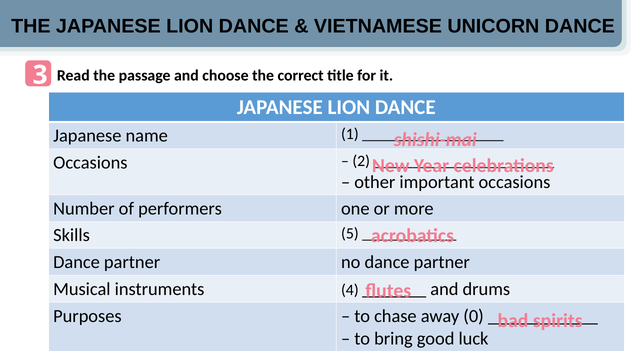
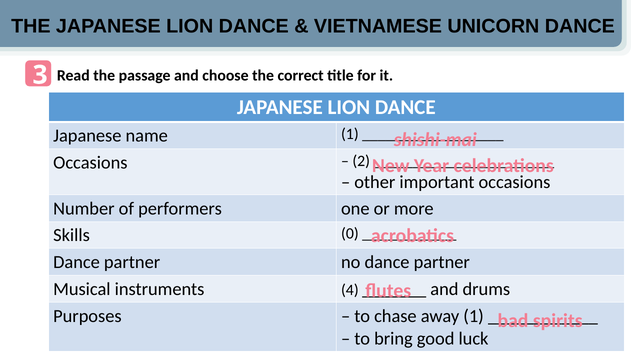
5: 5 -> 0
away 0: 0 -> 1
